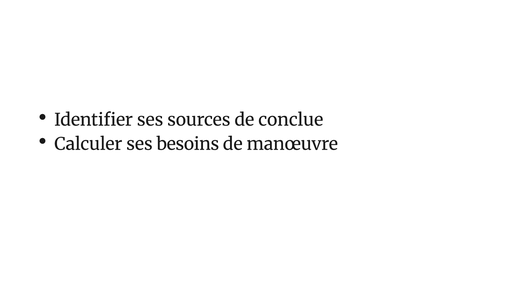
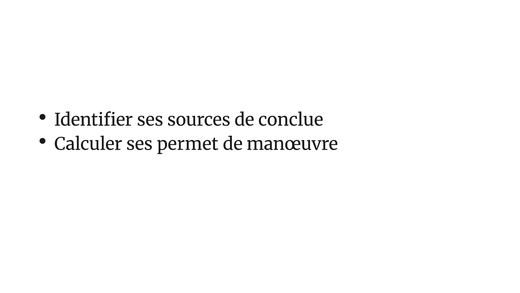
besoins: besoins -> permet
